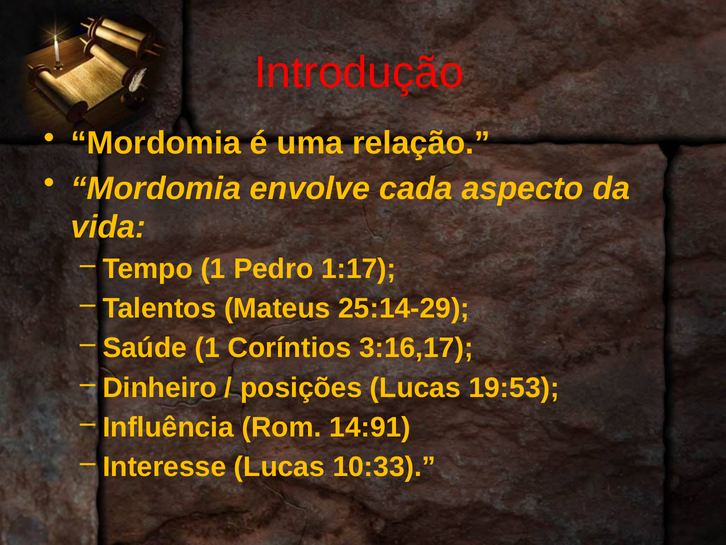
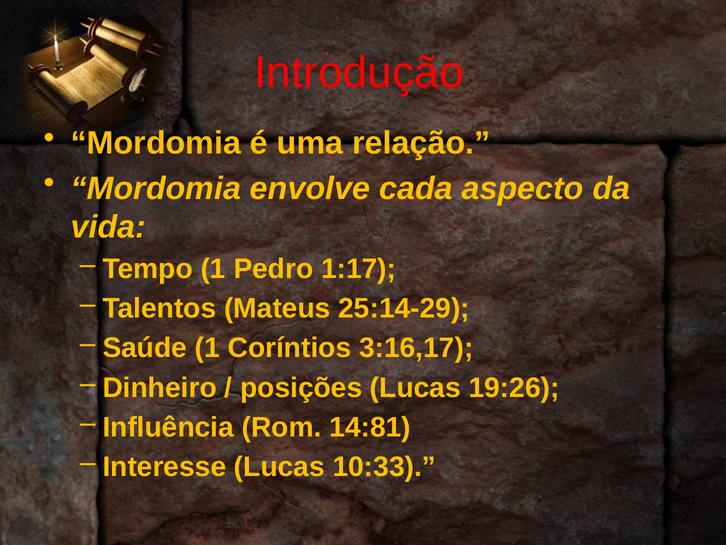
19:53: 19:53 -> 19:26
14:91: 14:91 -> 14:81
